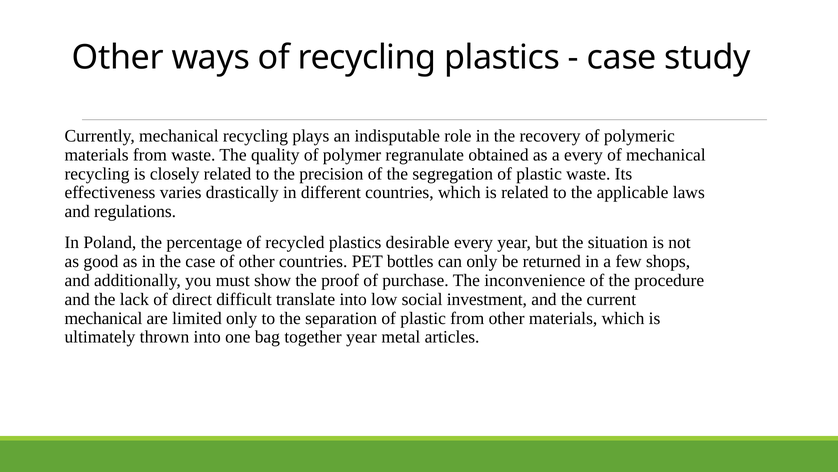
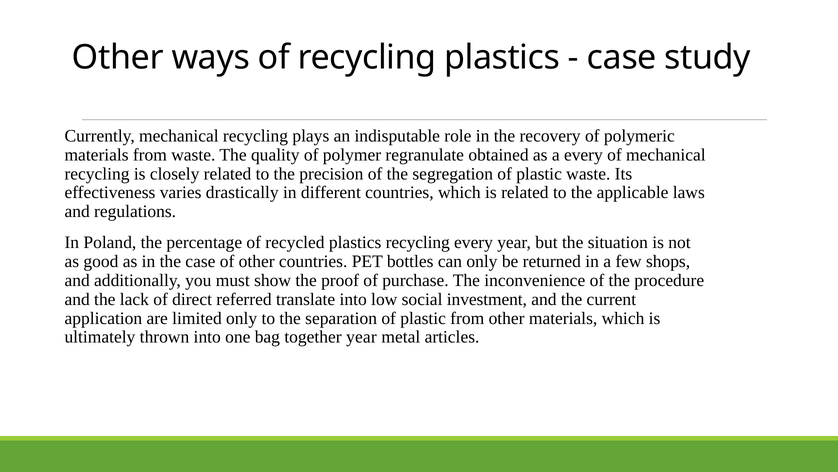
plastics desirable: desirable -> recycling
difficult: difficult -> referred
mechanical at (103, 318): mechanical -> application
